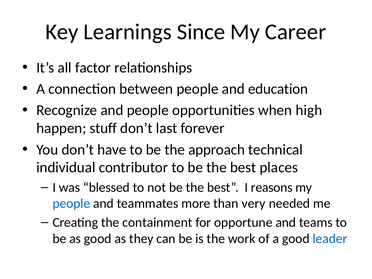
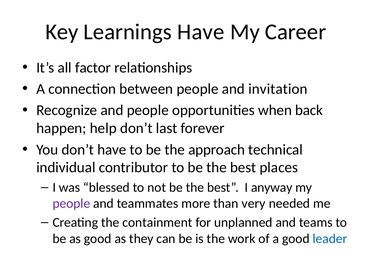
Learnings Since: Since -> Have
education: education -> invitation
high: high -> back
stuff: stuff -> help
reasons: reasons -> anyway
people at (71, 204) colour: blue -> purple
opportune: opportune -> unplanned
